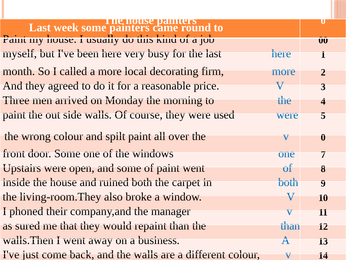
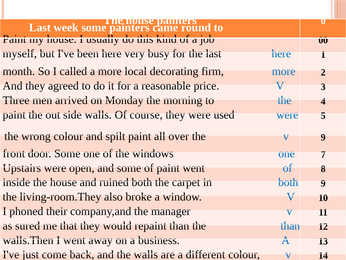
v 0: 0 -> 9
